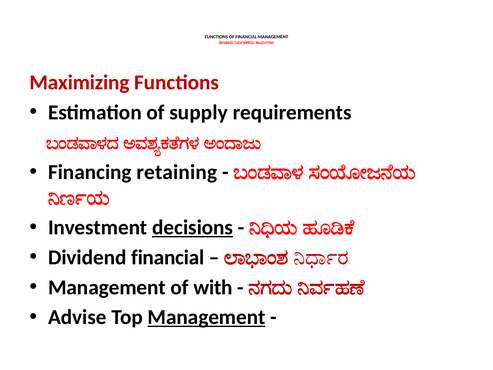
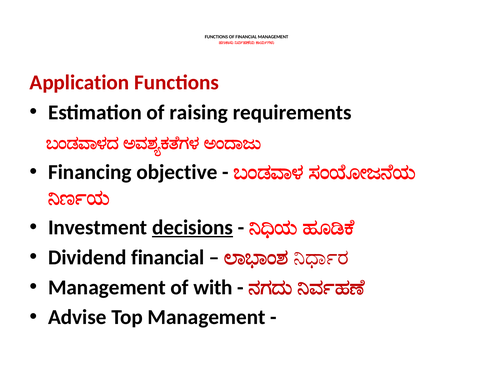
Maximizing: Maximizing -> Application
supply: supply -> raising
retaining: retaining -> objective
Management at (207, 317) underline: present -> none
